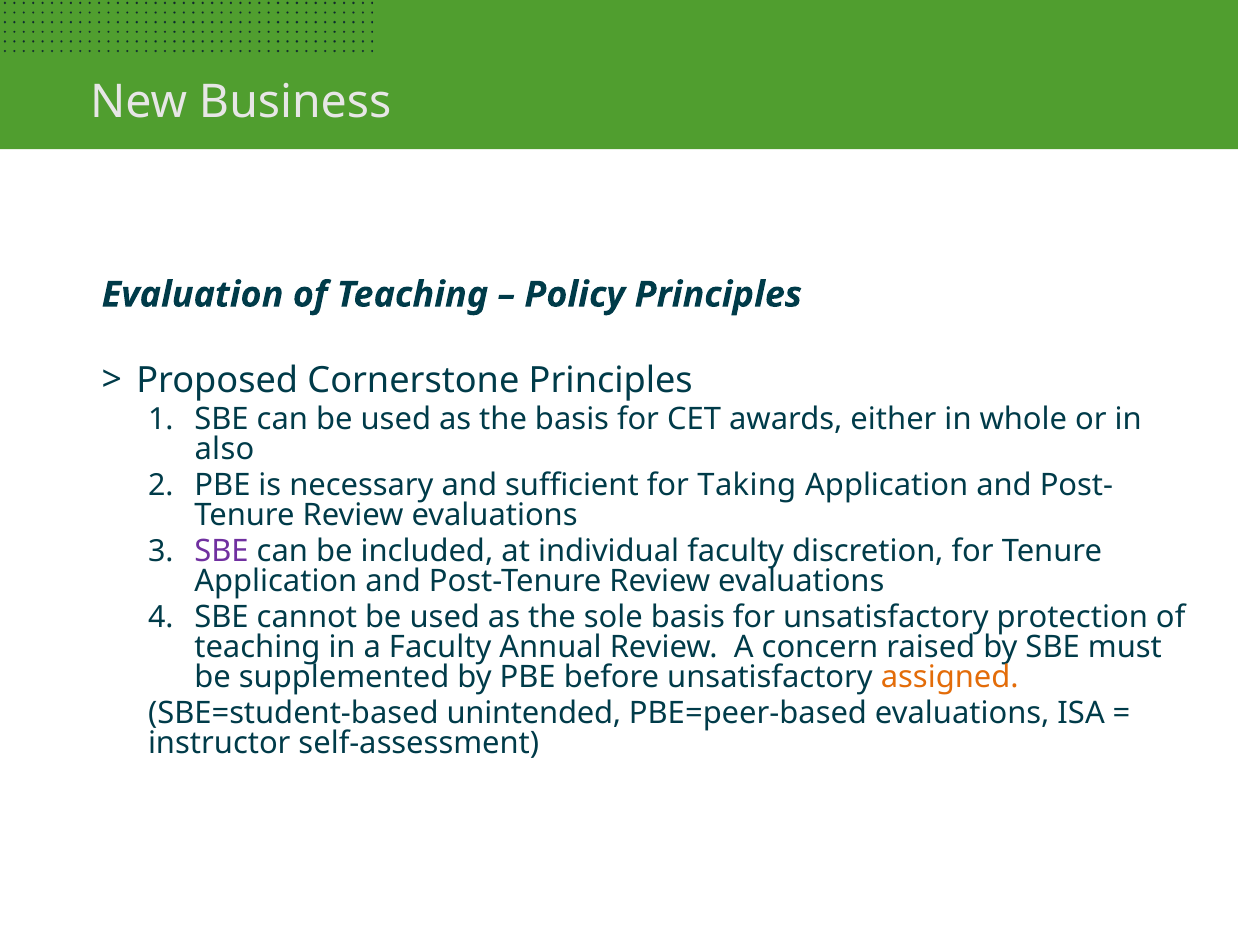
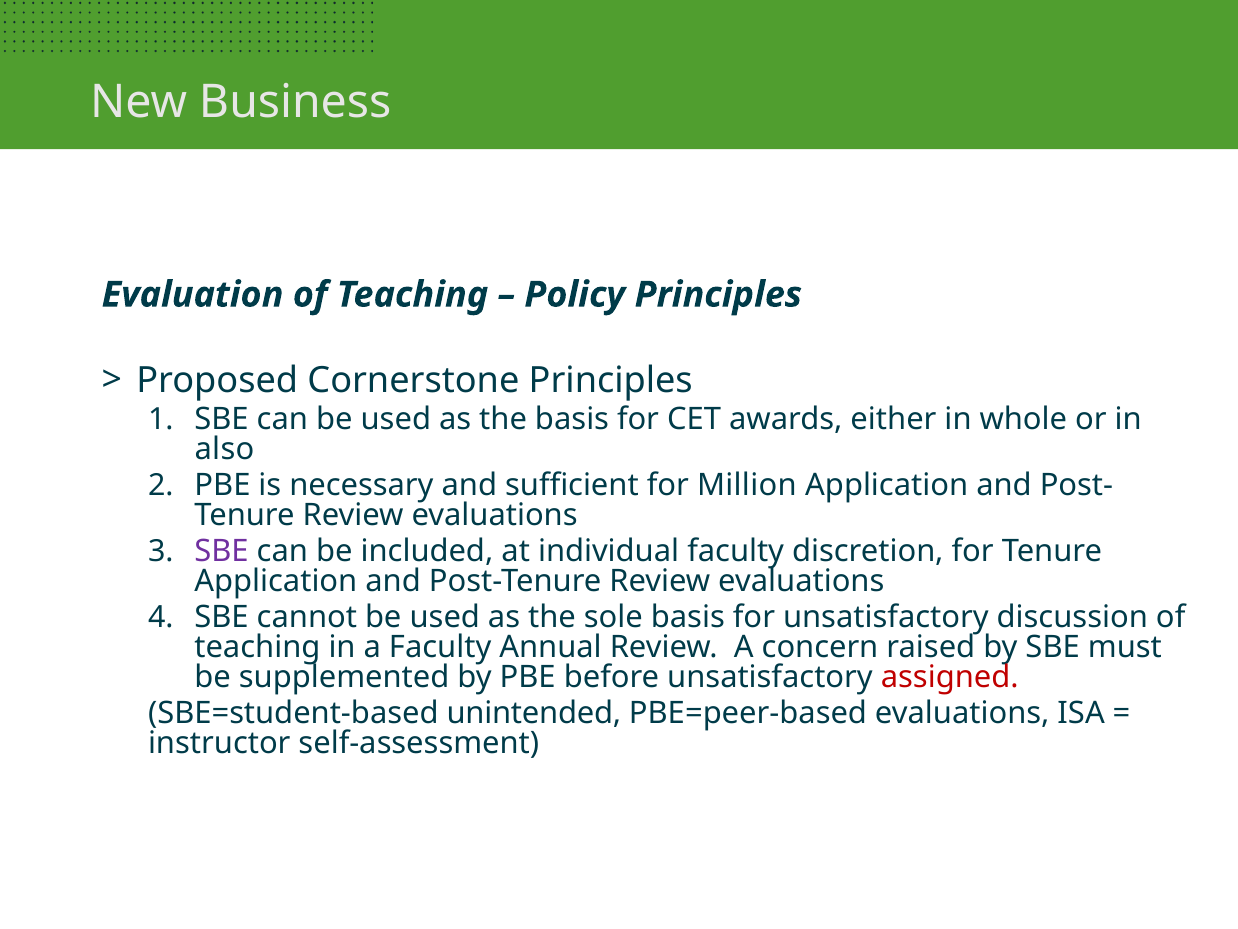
Taking: Taking -> Million
protection: protection -> discussion
assigned colour: orange -> red
